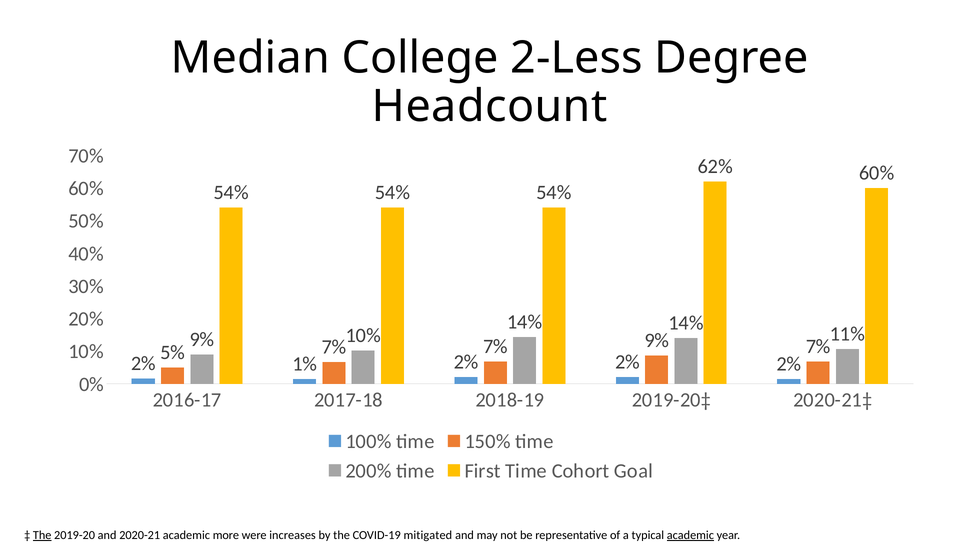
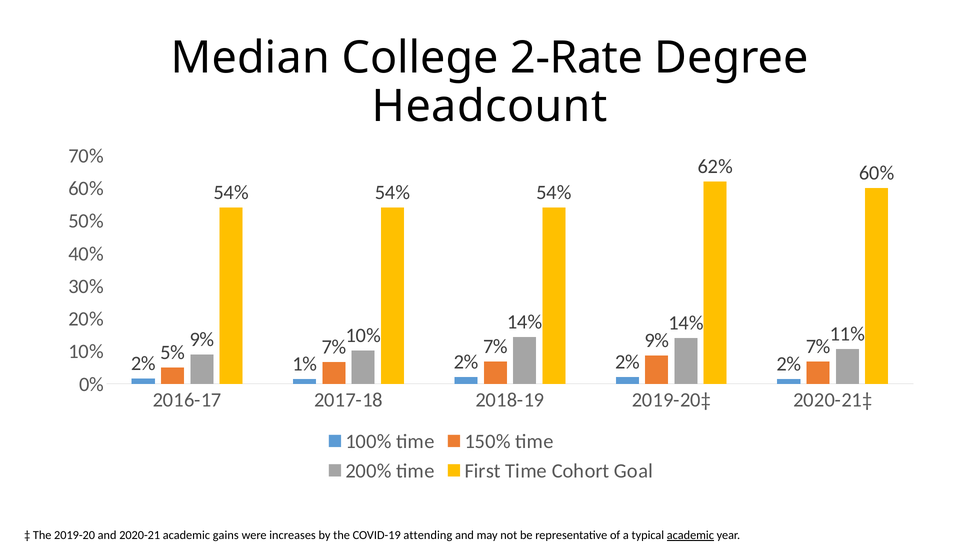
2-Less: 2-Less -> 2-Rate
The at (42, 536) underline: present -> none
more: more -> gains
mitigated: mitigated -> attending
